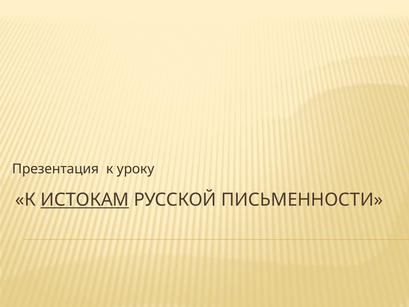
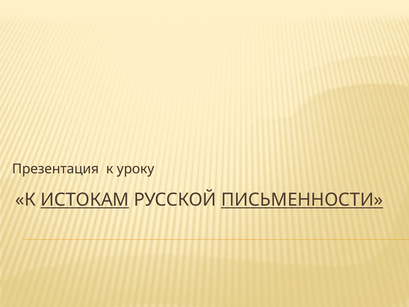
ПИСЬМЕННОСТИ underline: none -> present
